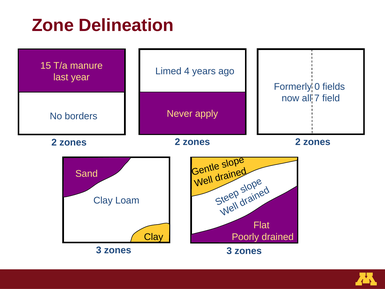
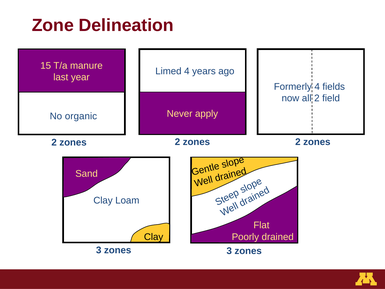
Formerly 0: 0 -> 4
all 7: 7 -> 2
borders: borders -> organic
